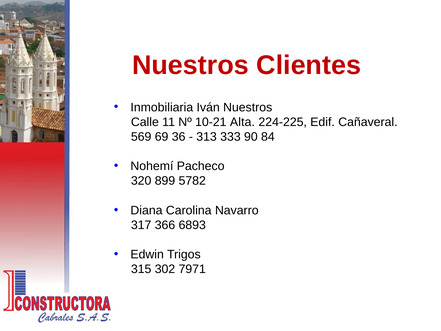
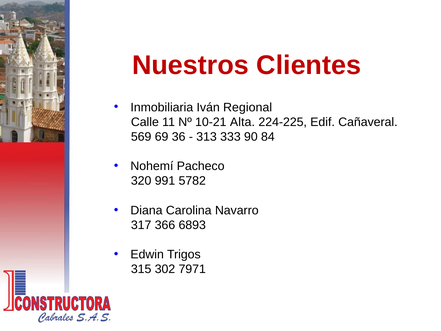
Iván Nuestros: Nuestros -> Regional
899: 899 -> 991
